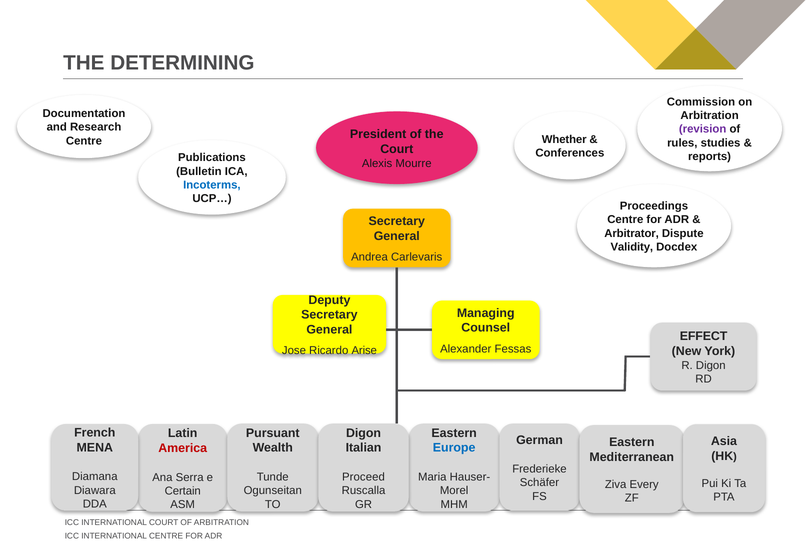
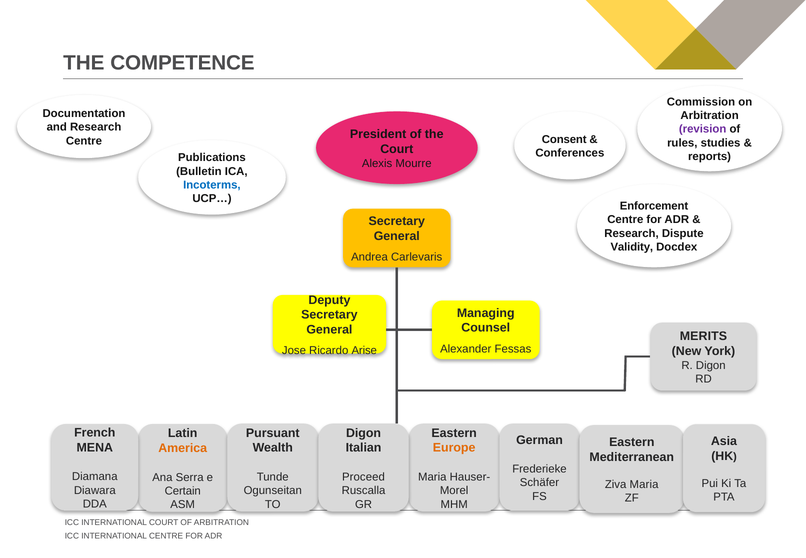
DETERMINING: DETERMINING -> COMPETENCE
Whether: Whether -> Consent
Proceedings: Proceedings -> Enforcement
Arbitrator at (632, 233): Arbitrator -> Research
EFFECT: EFFECT -> MERITS
Europe colour: blue -> orange
America colour: red -> orange
Ziva Every: Every -> Maria
